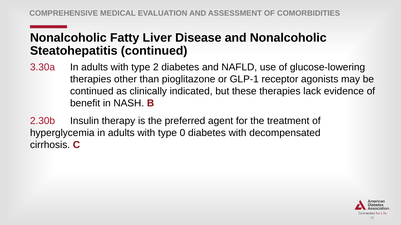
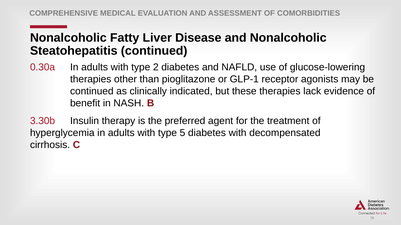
3.30a: 3.30a -> 0.30a
2.30b: 2.30b -> 3.30b
0: 0 -> 5
